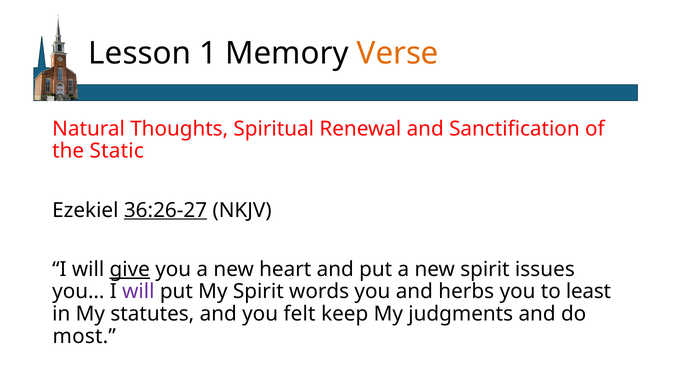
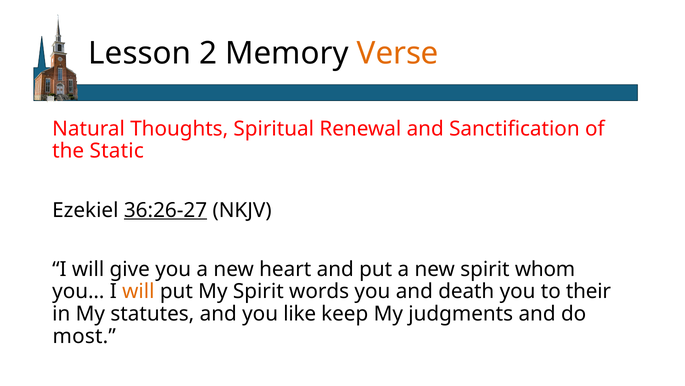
1: 1 -> 2
give underline: present -> none
issues: issues -> whom
will at (138, 291) colour: purple -> orange
herbs: herbs -> death
least: least -> their
felt: felt -> like
